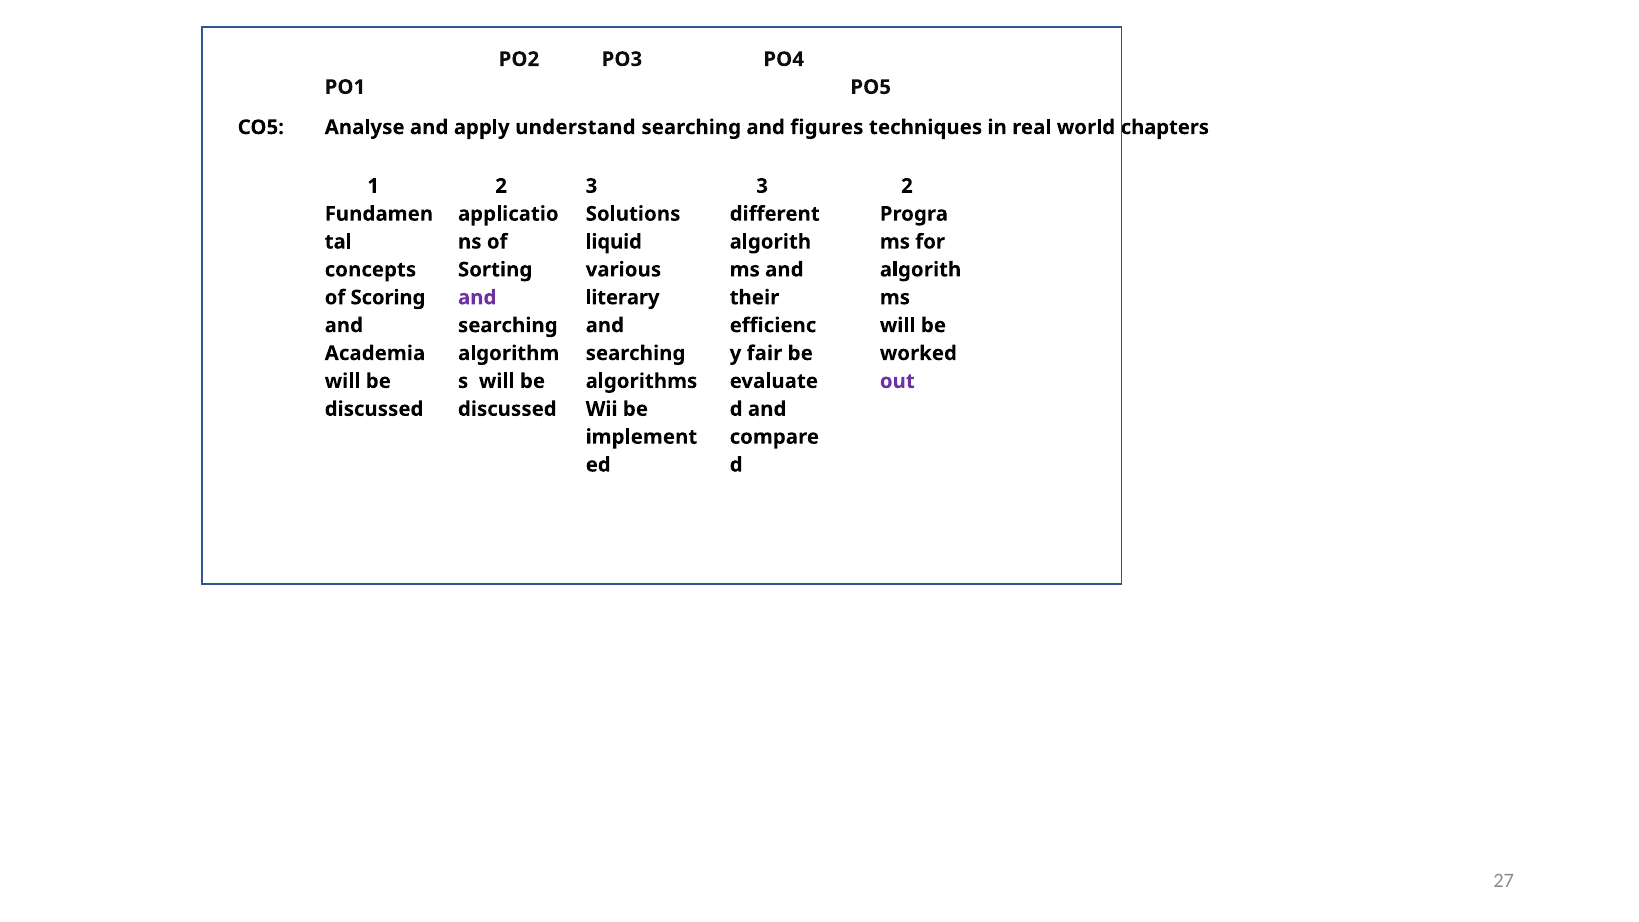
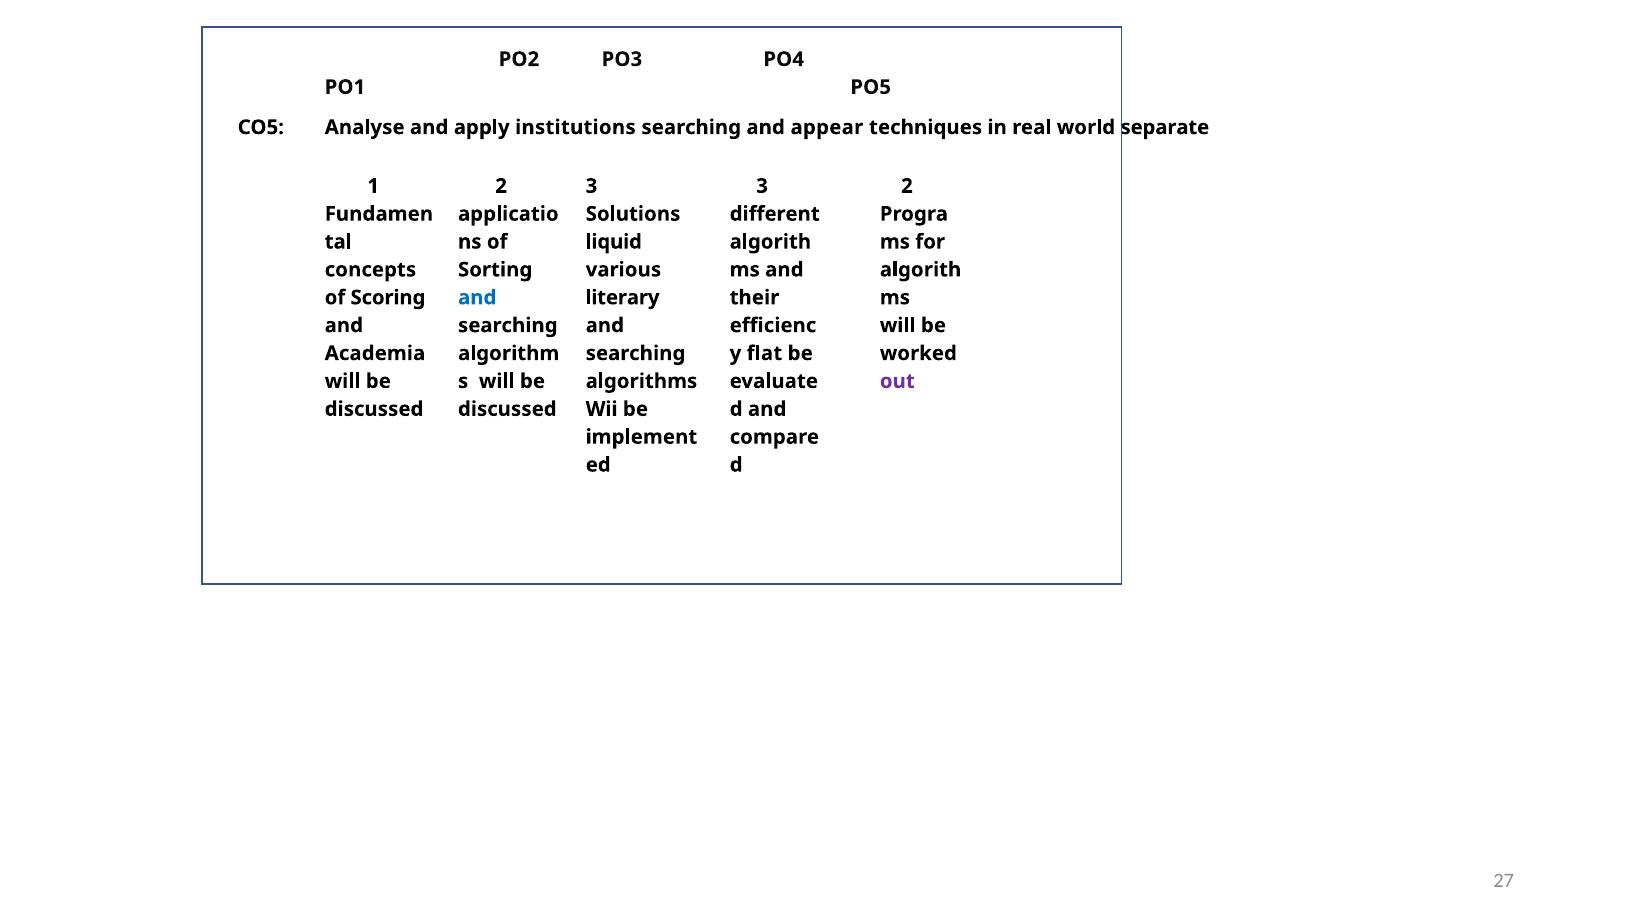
understand: understand -> institutions
figures: figures -> appear
chapters: chapters -> separate
and at (477, 298) colour: purple -> blue
fair: fair -> flat
